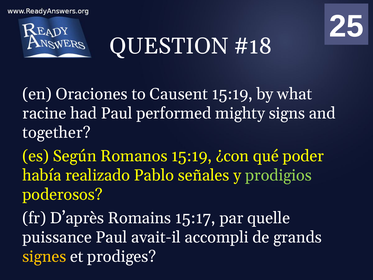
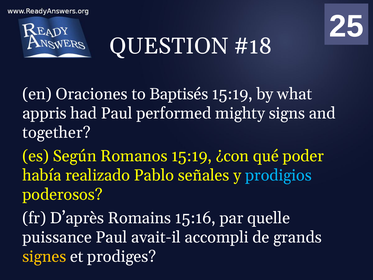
Causent: Causent -> Baptisés
racine: racine -> appris
prodigios colour: light green -> light blue
15:17: 15:17 -> 15:16
